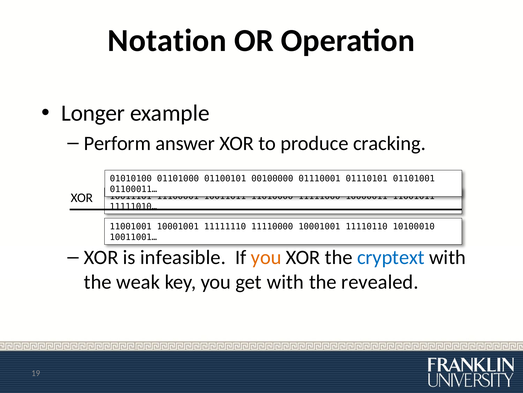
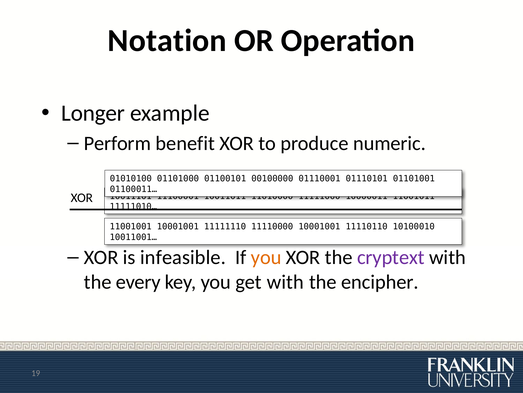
answer: answer -> benefit
cracking: cracking -> numeric
cryptext colour: blue -> purple
weak: weak -> every
revealed: revealed -> encipher
